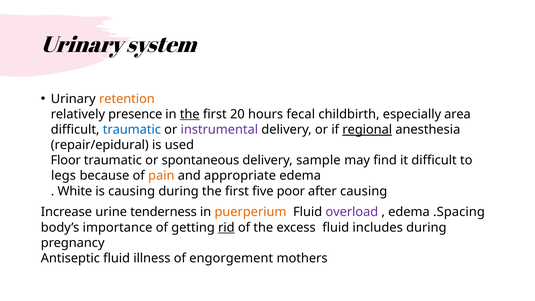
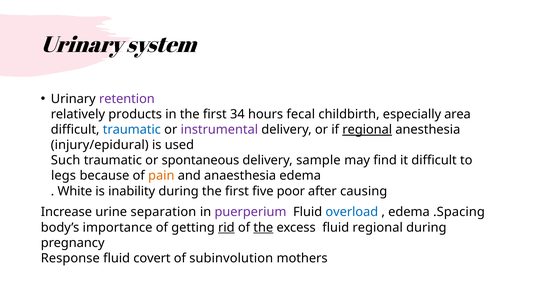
retention colour: orange -> purple
presence: presence -> products
the at (190, 114) underline: present -> none
20: 20 -> 34
repair/epidural: repair/epidural -> injury/epidural
Floor: Floor -> Such
appropriate: appropriate -> anaesthesia
is causing: causing -> inability
tenderness: tenderness -> separation
puerperium colour: orange -> purple
overload colour: purple -> blue
the at (263, 227) underline: none -> present
fluid includes: includes -> regional
Antiseptic: Antiseptic -> Response
illness: illness -> covert
engorgement: engorgement -> subinvolution
